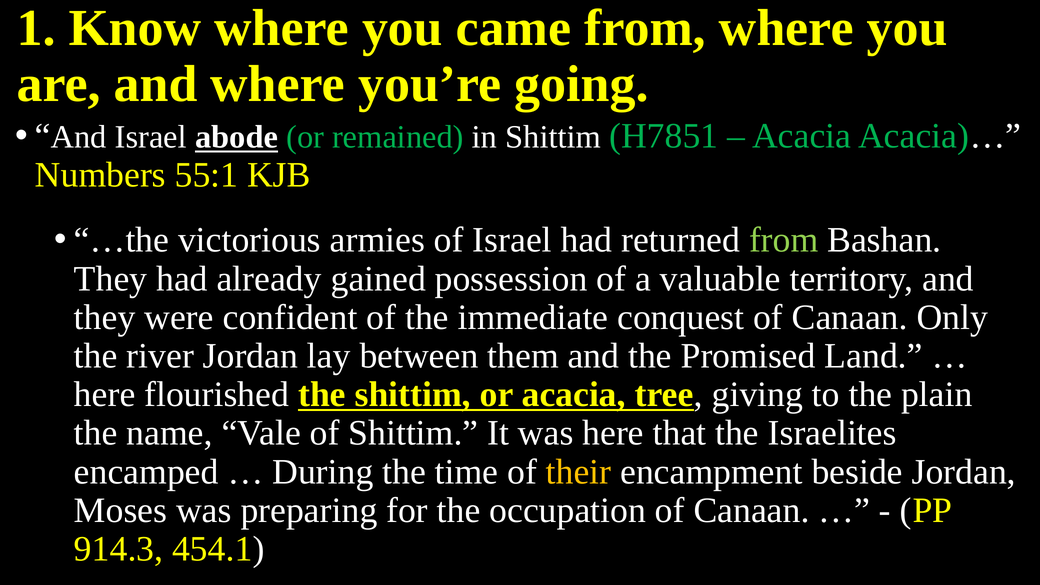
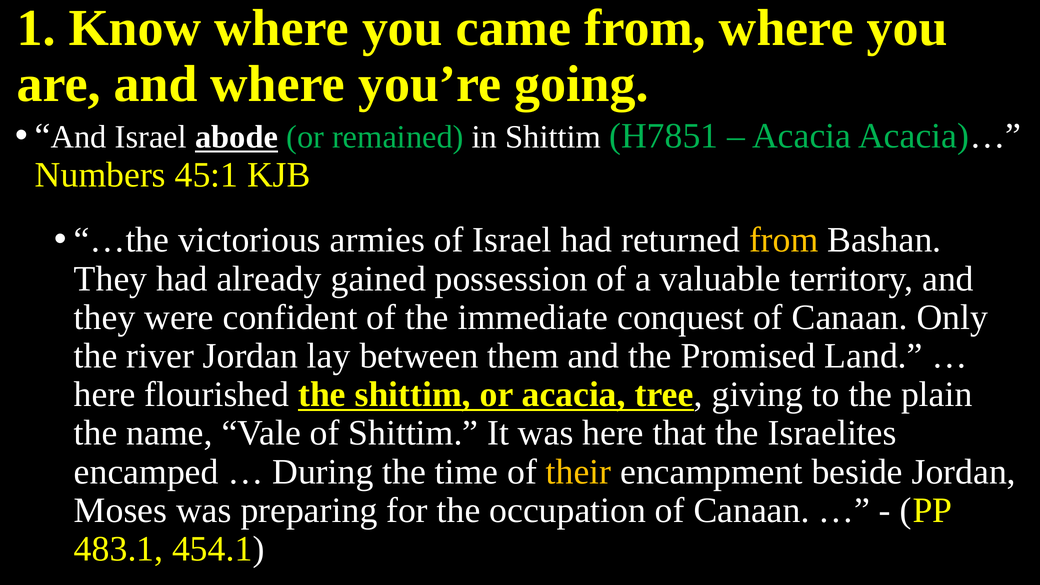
55:1: 55:1 -> 45:1
from at (784, 240) colour: light green -> yellow
914.3: 914.3 -> 483.1
